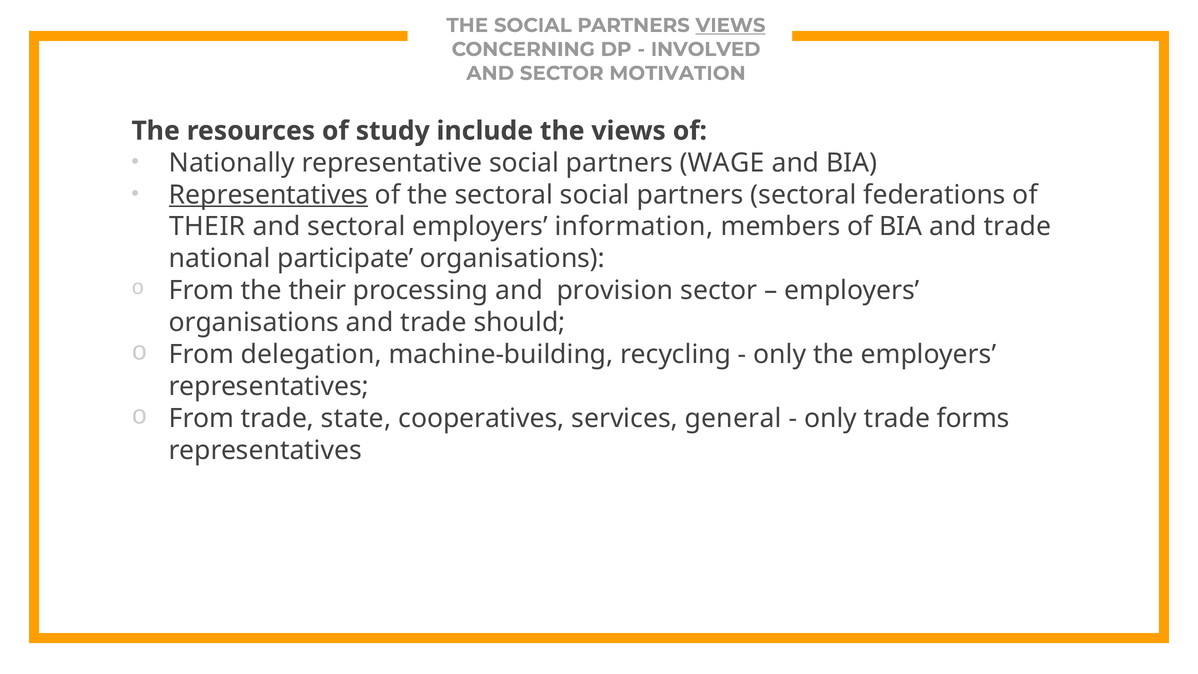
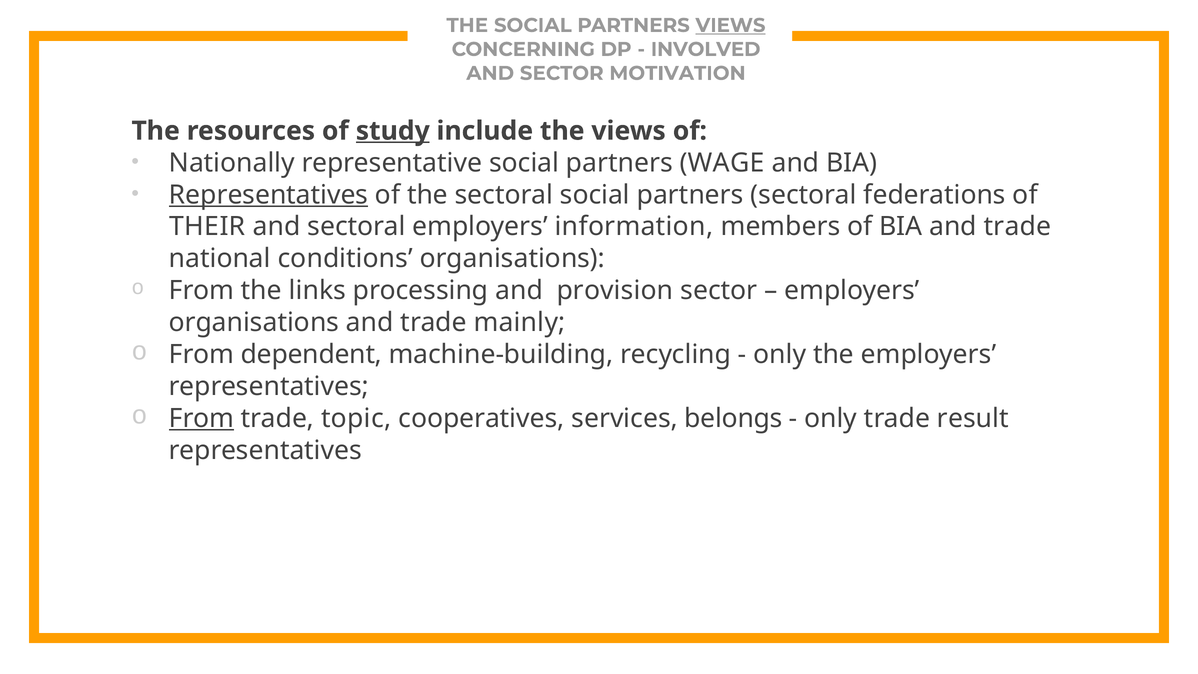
study underline: none -> present
participate: participate -> conditions
the their: their -> links
should: should -> mainly
delegation: delegation -> dependent
From at (202, 418) underline: none -> present
state: state -> topic
general: general -> belongs
forms: forms -> result
